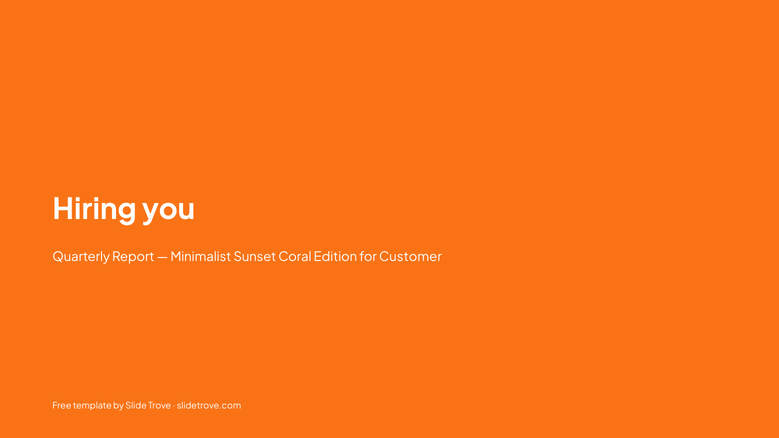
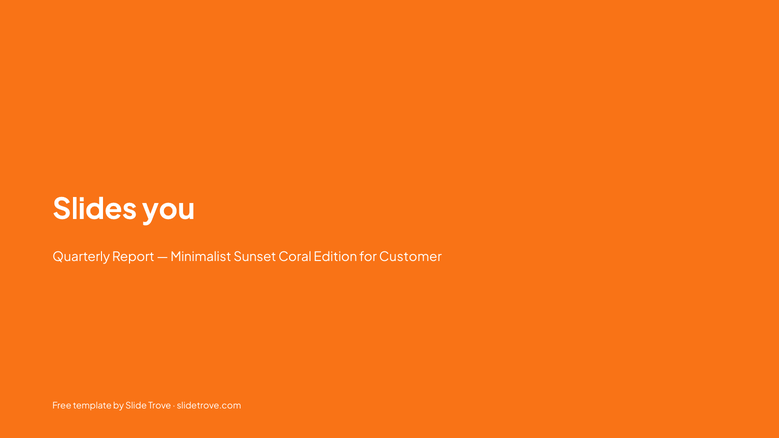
Hiring: Hiring -> Slides
